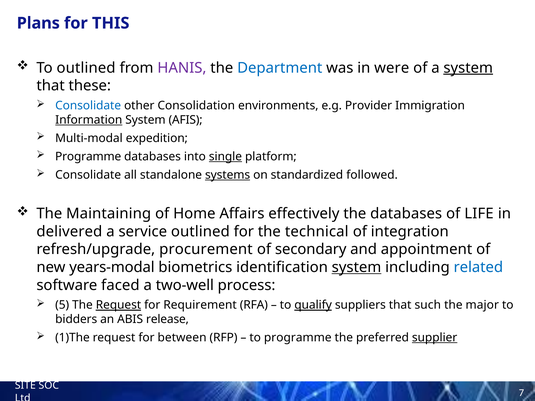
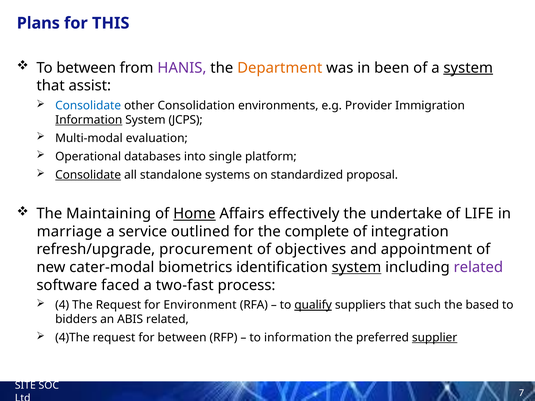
To outlined: outlined -> between
Department colour: blue -> orange
were: were -> been
these: these -> assist
AFIS: AFIS -> JCPS
expedition: expedition -> evaluation
Programme at (88, 157): Programme -> Operational
single underline: present -> none
Consolidate at (88, 175) underline: none -> present
systems underline: present -> none
followed: followed -> proposal
Home underline: none -> present
the databases: databases -> undertake
delivered: delivered -> marriage
technical: technical -> complete
secondary: secondary -> objectives
years-modal: years-modal -> cater-modal
related at (478, 267) colour: blue -> purple
two-well: two-well -> two-fast
5: 5 -> 4
Request at (118, 305) underline: present -> none
Requirement: Requirement -> Environment
major: major -> based
ABIS release: release -> related
1)The: 1)The -> 4)The
to programme: programme -> information
